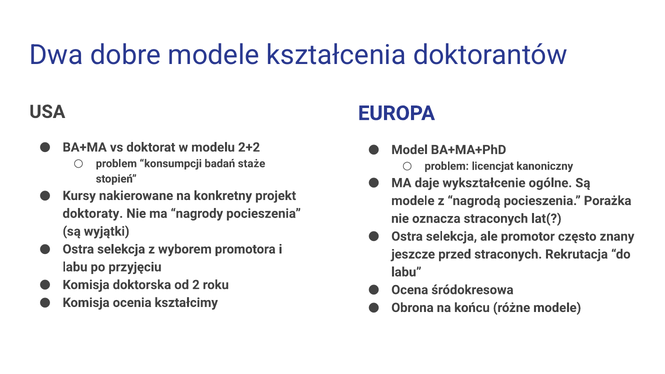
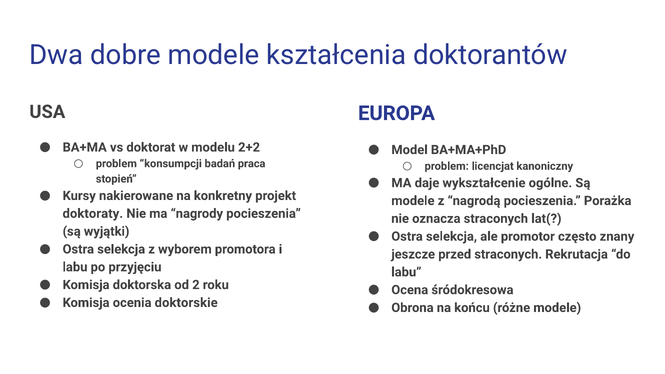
staże: staże -> praca
kształcimy: kształcimy -> doktorskie
